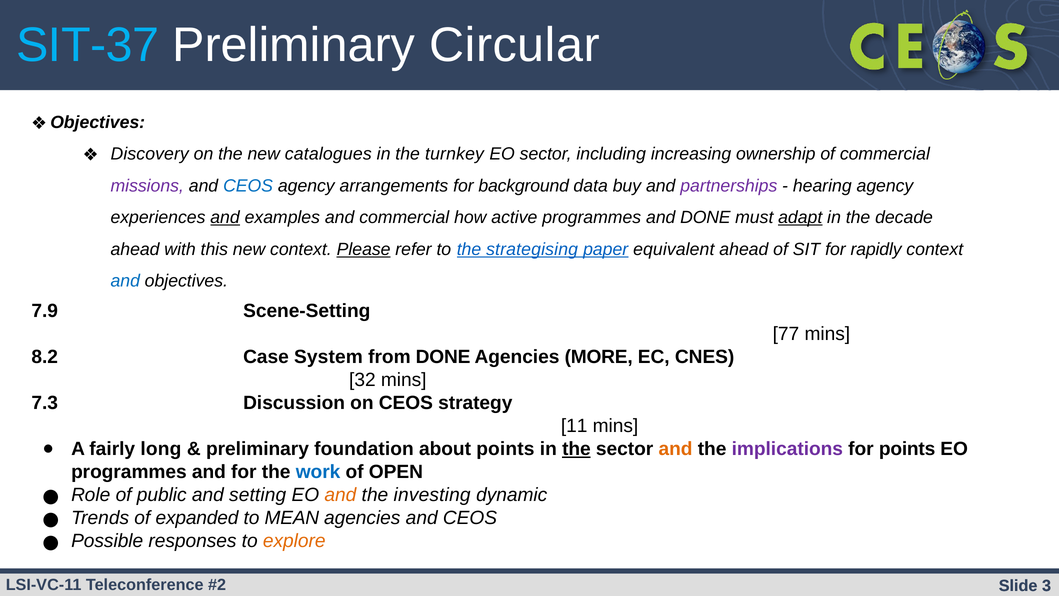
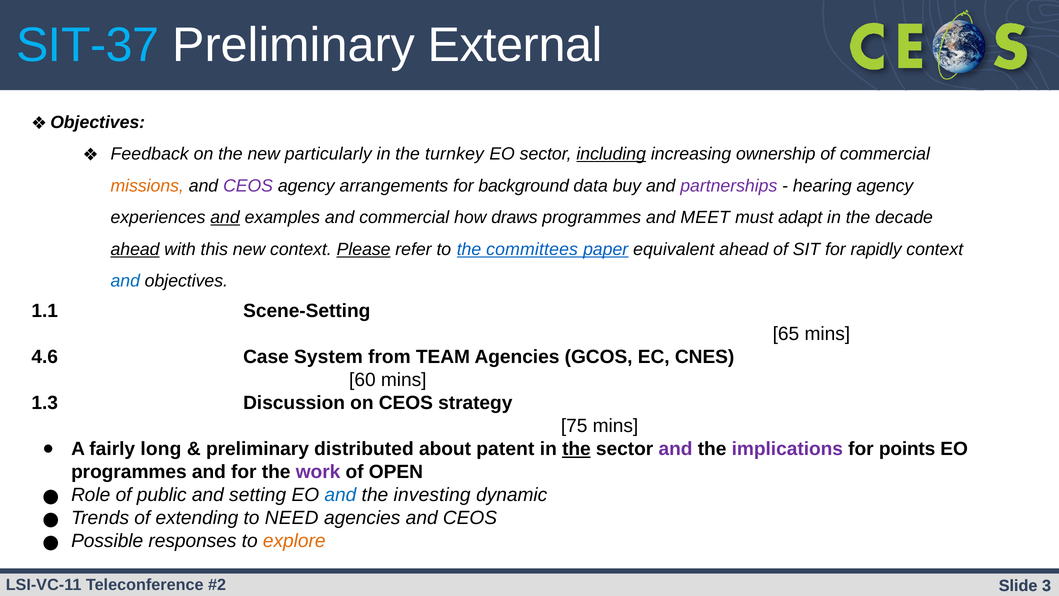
Circular: Circular -> External
Discovery: Discovery -> Feedback
catalogues: catalogues -> particularly
including underline: none -> present
missions colour: purple -> orange
CEOS at (248, 186) colour: blue -> purple
active: active -> draws
and DONE: DONE -> MEET
adapt underline: present -> none
ahead at (135, 249) underline: none -> present
strategising: strategising -> committees
7.9: 7.9 -> 1.1
77: 77 -> 65
8.2: 8.2 -> 4.6
from DONE: DONE -> TEAM
MORE: MORE -> GCOS
32: 32 -> 60
7.3: 7.3 -> 1.3
11: 11 -> 75
foundation: foundation -> distributed
about points: points -> patent
and at (676, 449) colour: orange -> purple
work colour: blue -> purple
and at (340, 495) colour: orange -> blue
expanded: expanded -> extending
MEAN: MEAN -> NEED
